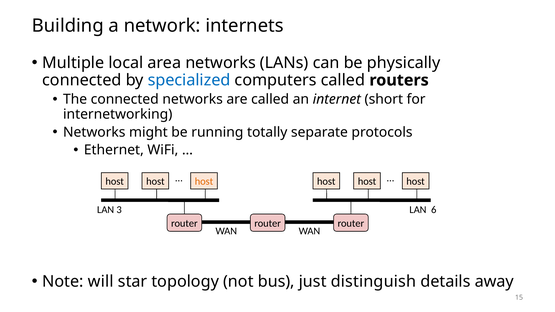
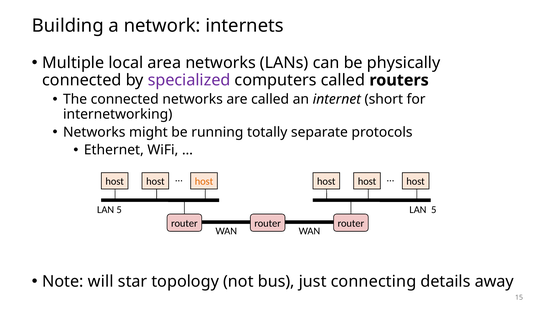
specialized colour: blue -> purple
3 at (119, 210): 3 -> 5
6 at (434, 210): 6 -> 5
distinguish: distinguish -> connecting
